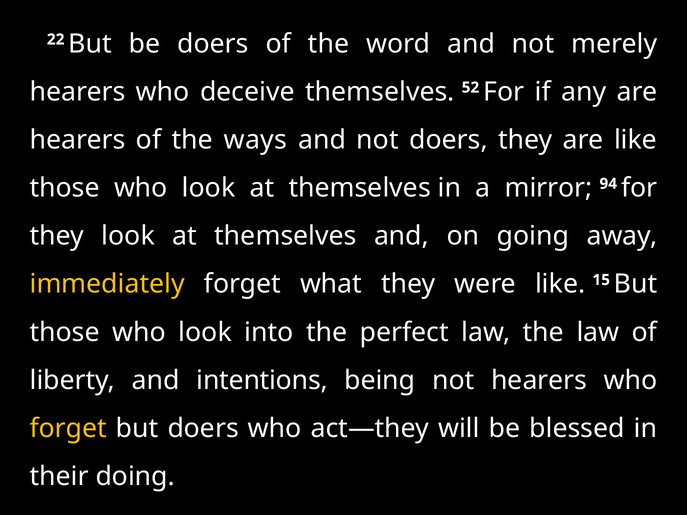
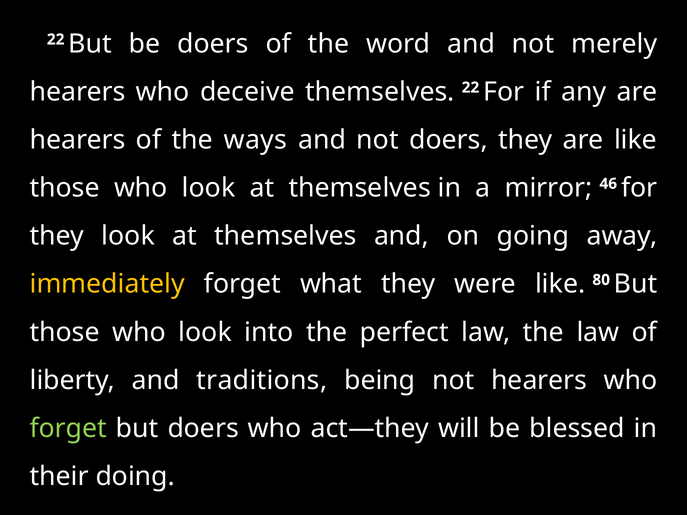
themselves 52: 52 -> 22
94: 94 -> 46
15: 15 -> 80
intentions: intentions -> traditions
forget at (68, 429) colour: yellow -> light green
